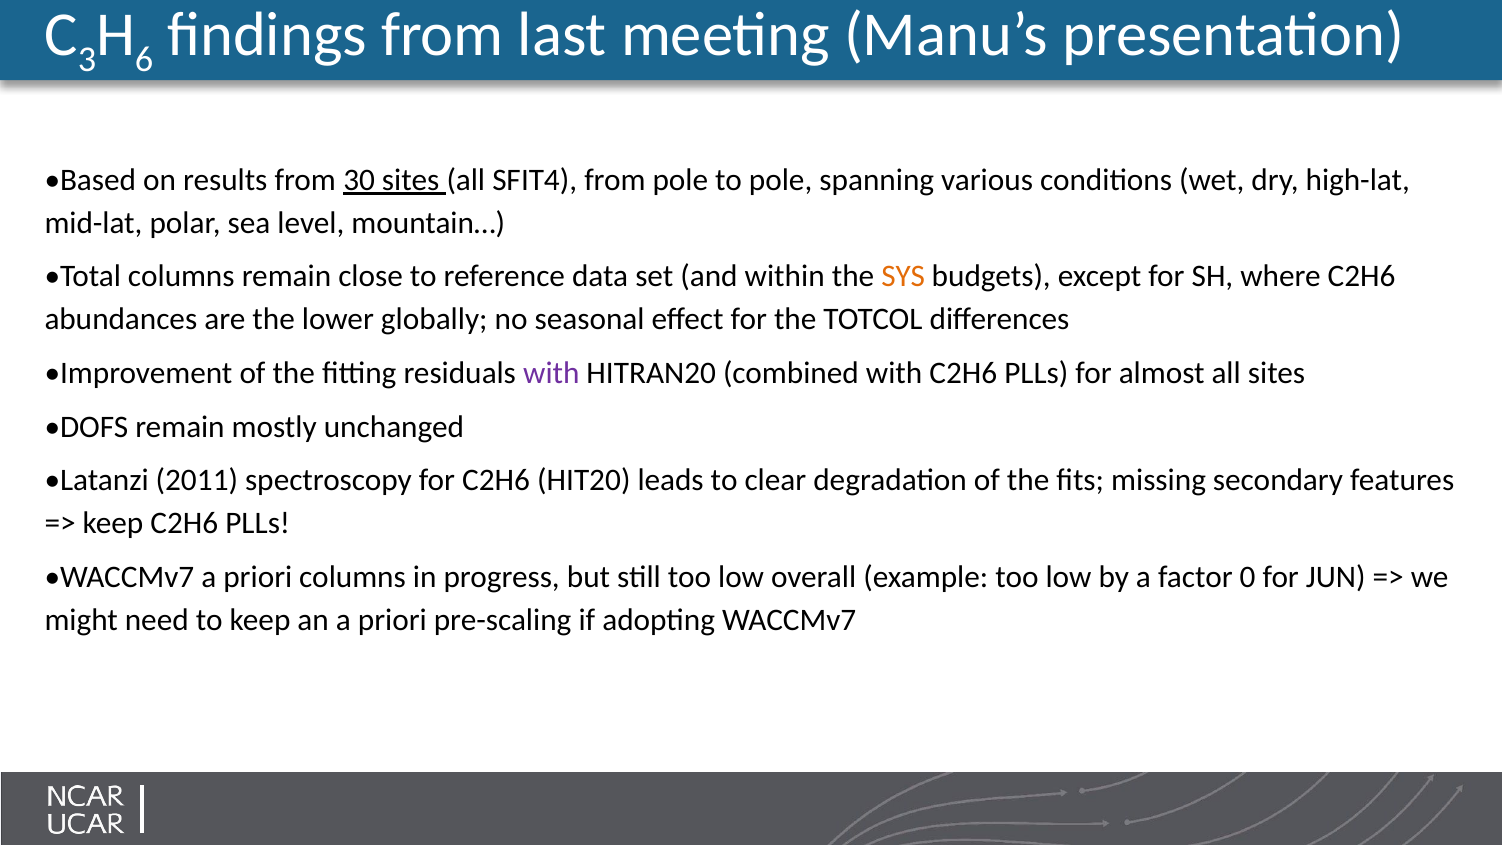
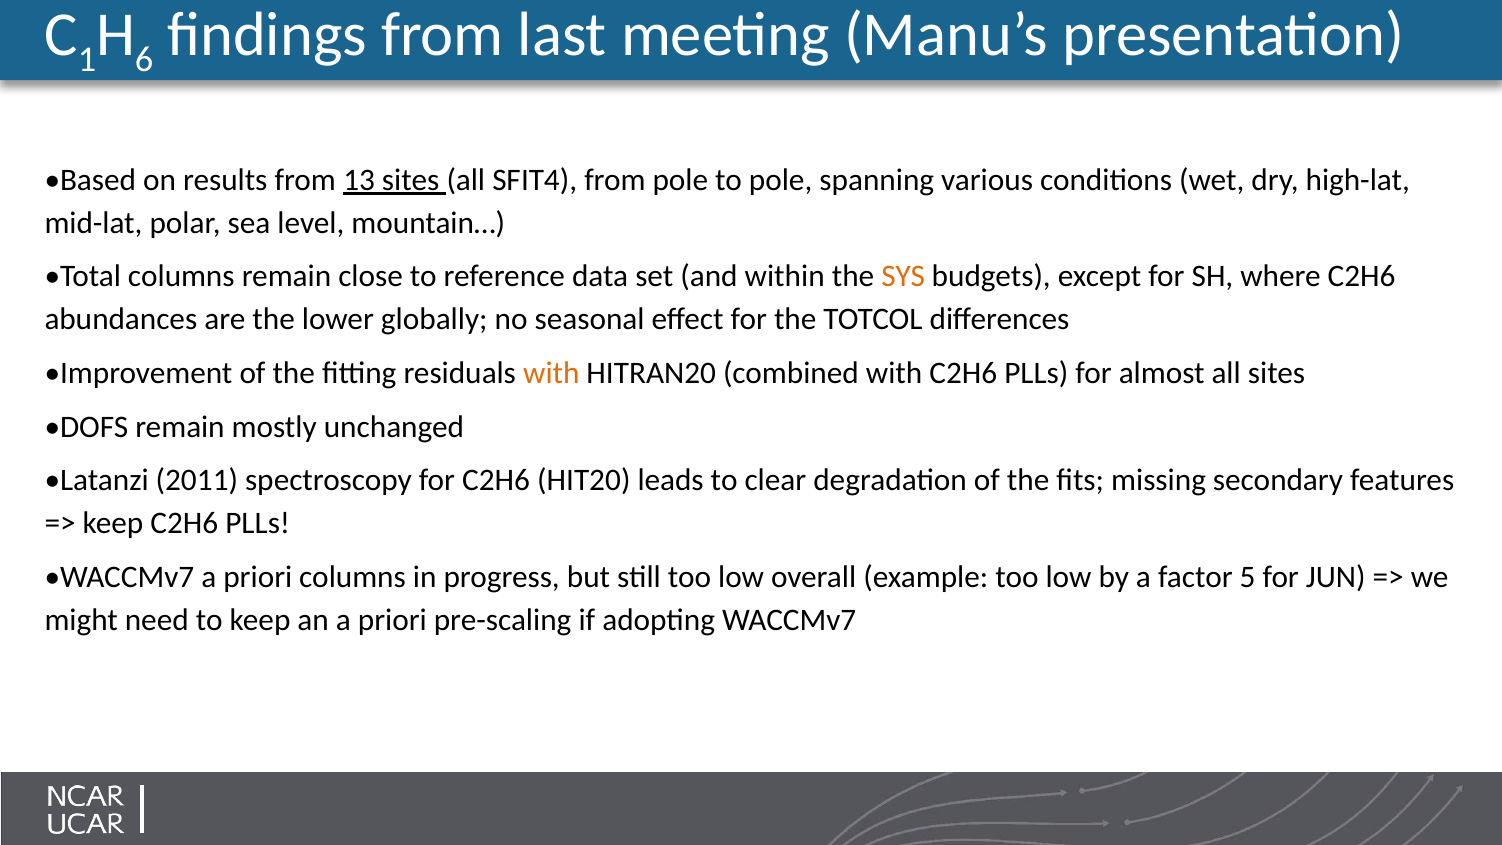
3: 3 -> 1
30: 30 -> 13
with at (551, 373) colour: purple -> orange
0: 0 -> 5
